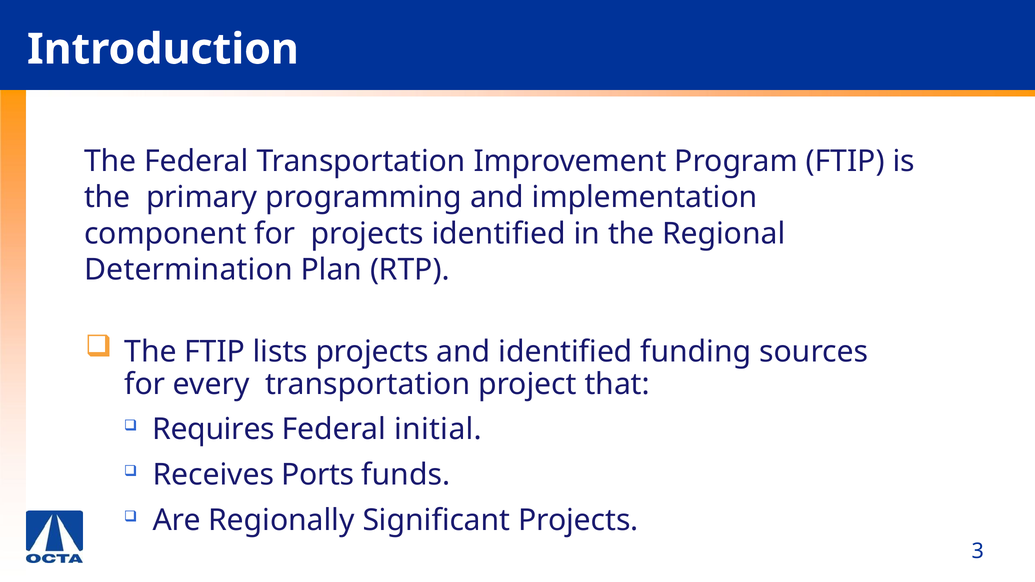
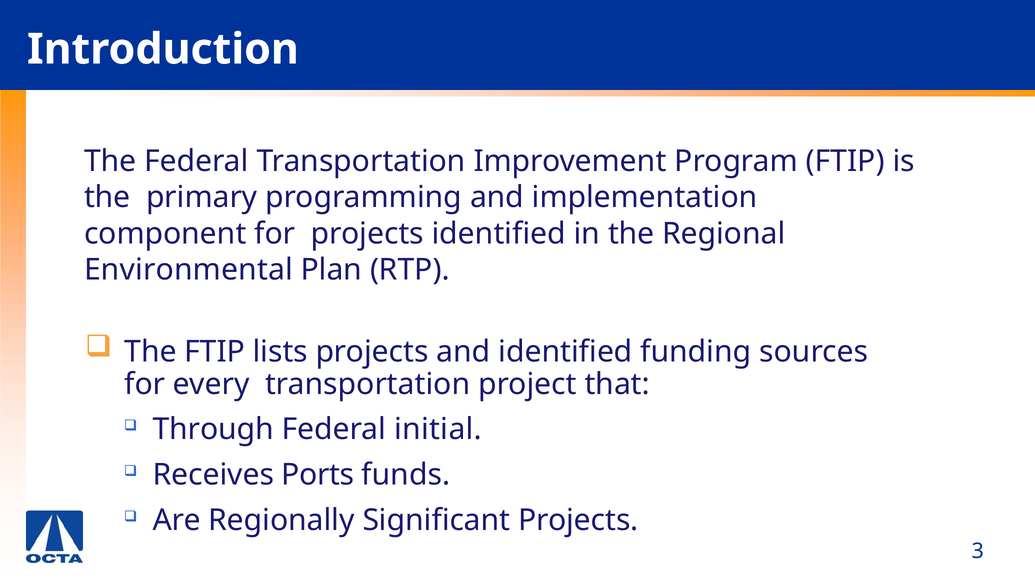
Determination: Determination -> Environmental
Requires: Requires -> Through
